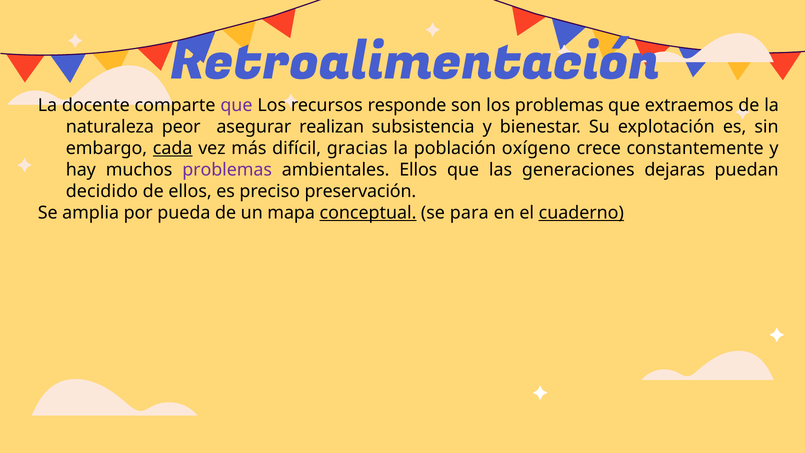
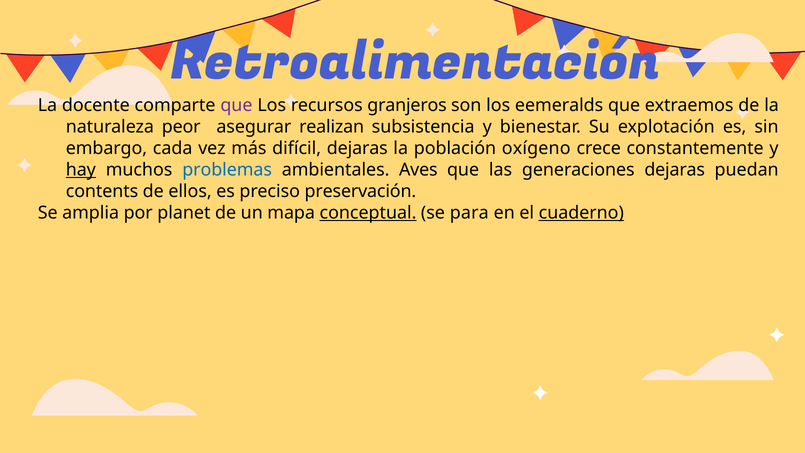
responde: responde -> granjeros
los problemas: problemas -> eemeralds
cada underline: present -> none
difícil gracias: gracias -> dejaras
hay underline: none -> present
problemas at (227, 170) colour: purple -> blue
ambientales Ellos: Ellos -> Aves
decidido: decidido -> contents
pueda: pueda -> planet
